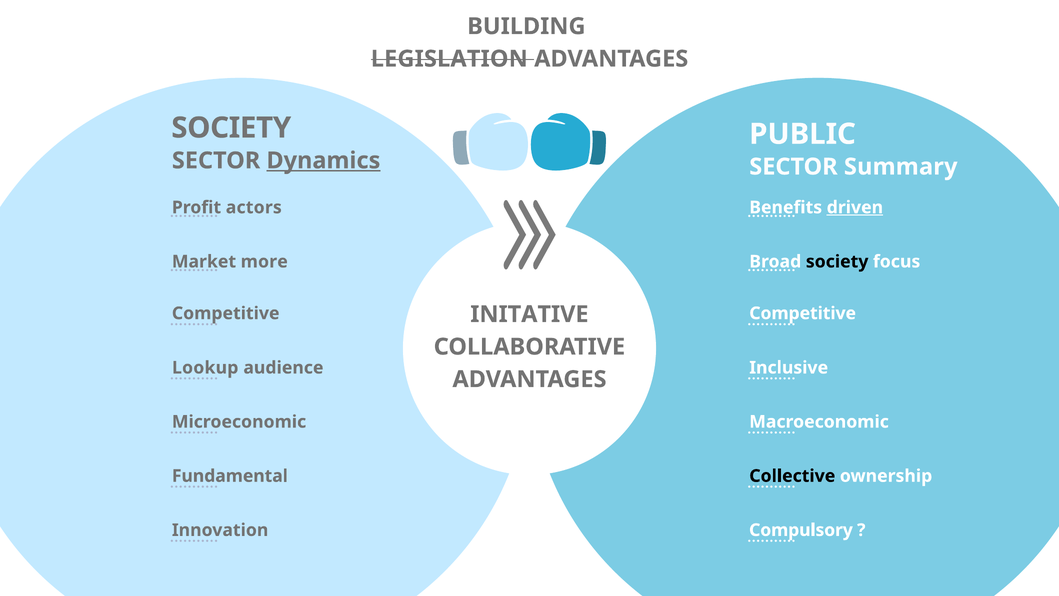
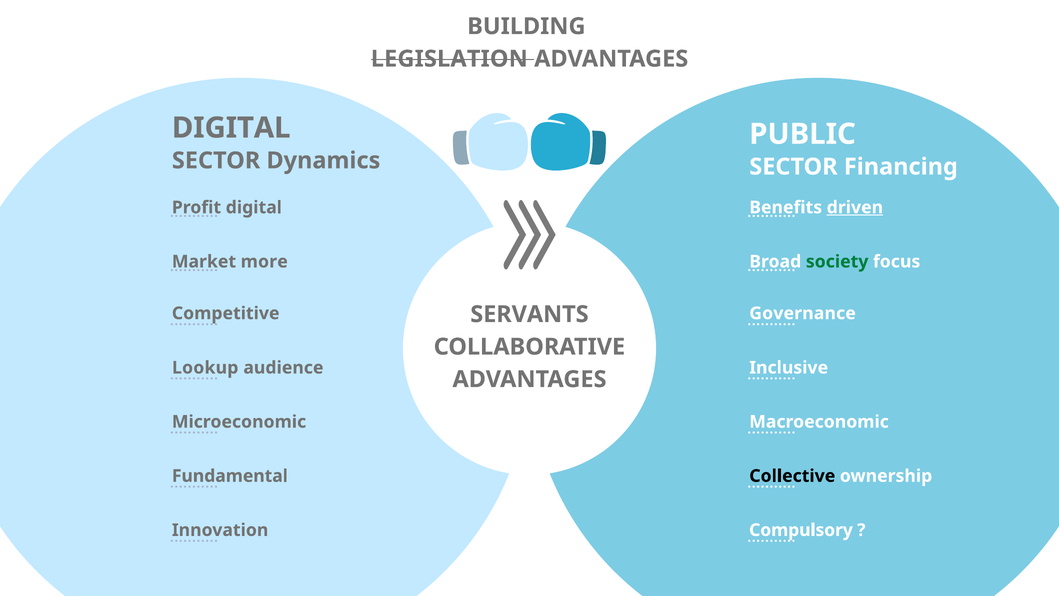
SOCIETY at (231, 128): SOCIETY -> DIGITAL
Dynamics underline: present -> none
Summary: Summary -> Financing
Profit actors: actors -> digital
society at (837, 262) colour: black -> green
INITATIVE: INITATIVE -> SERVANTS
Competitive at (803, 313): Competitive -> Governance
